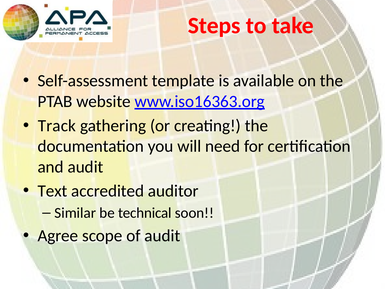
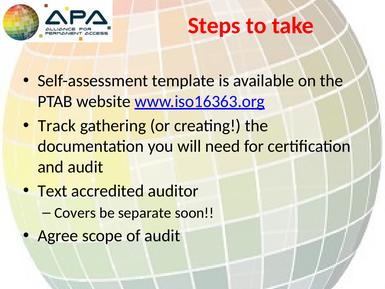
Similar: Similar -> Covers
technical: technical -> separate
